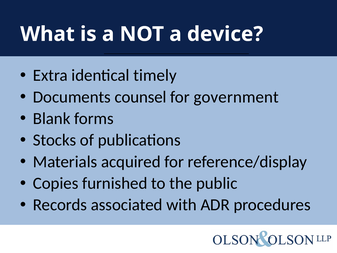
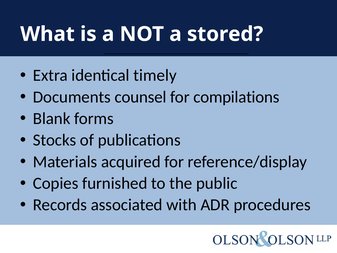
device: device -> stored
government: government -> compilations
